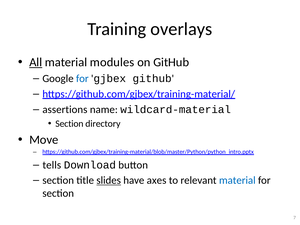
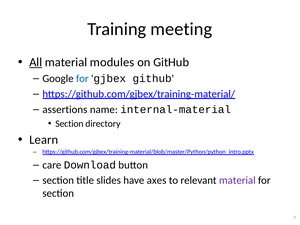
overlays: overlays -> meeting
wildcard-material: wildcard-material -> internal-material
Move: Move -> Learn
tells: tells -> care
slides underline: present -> none
material at (237, 180) colour: blue -> purple
